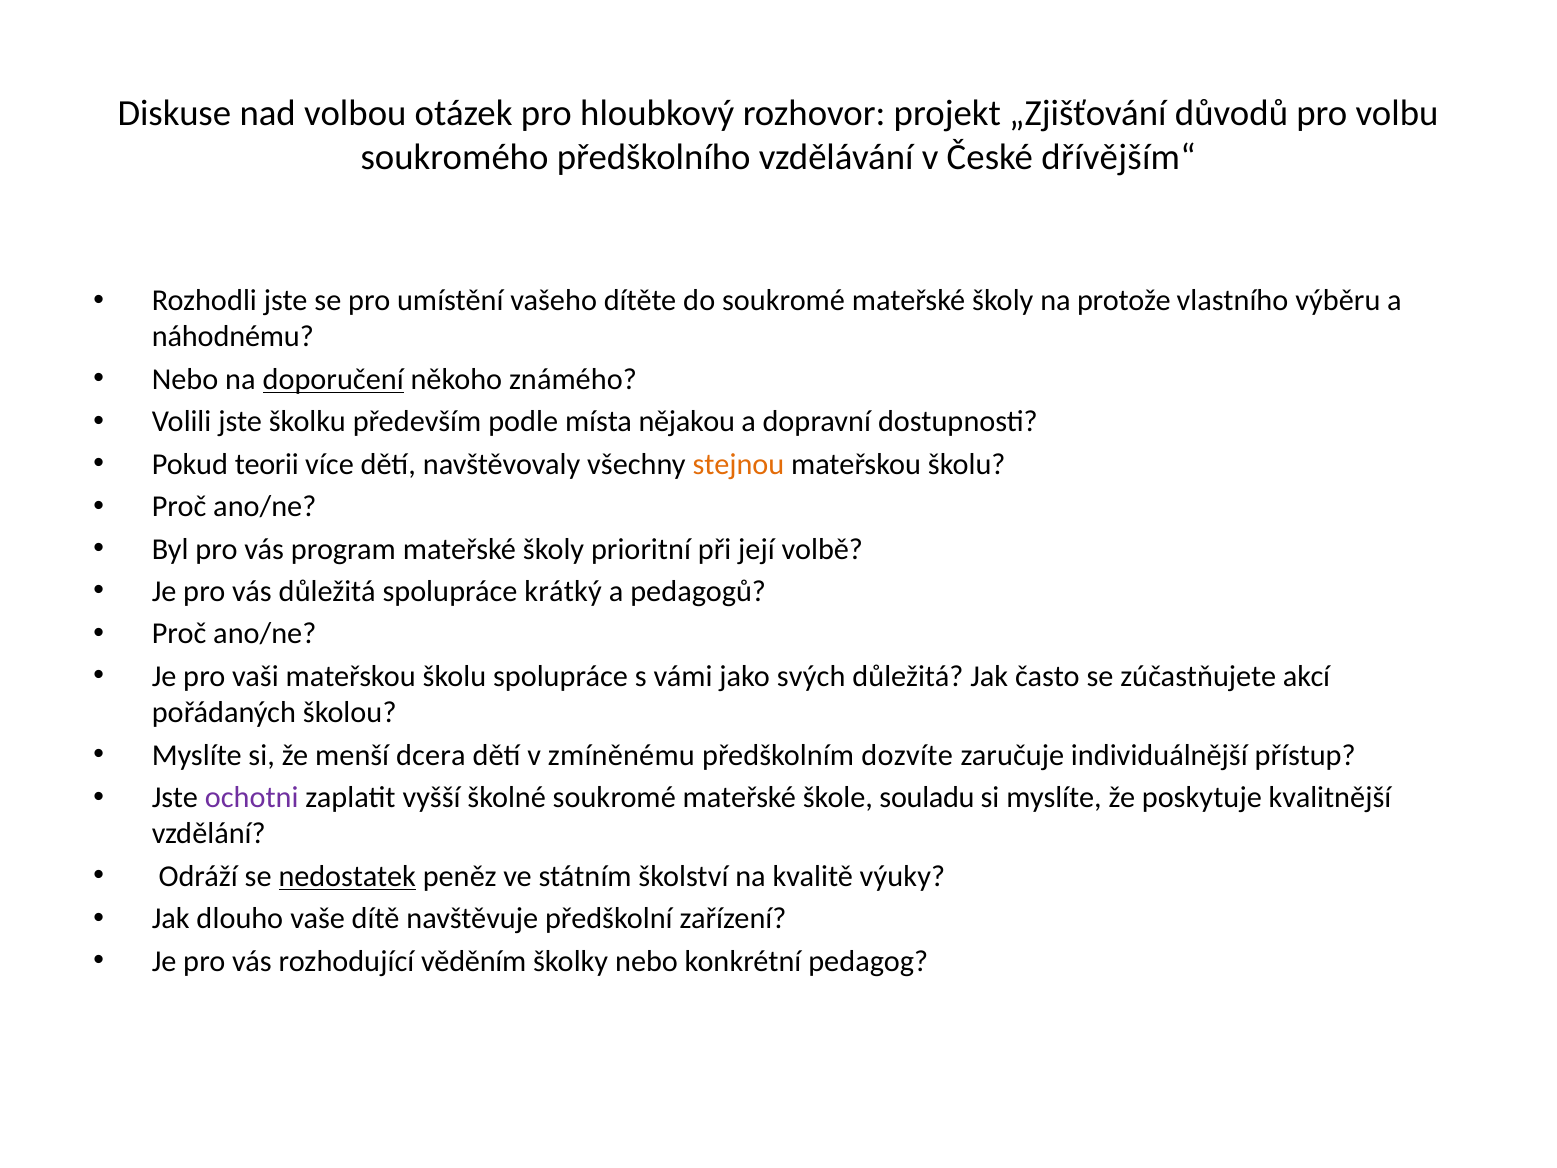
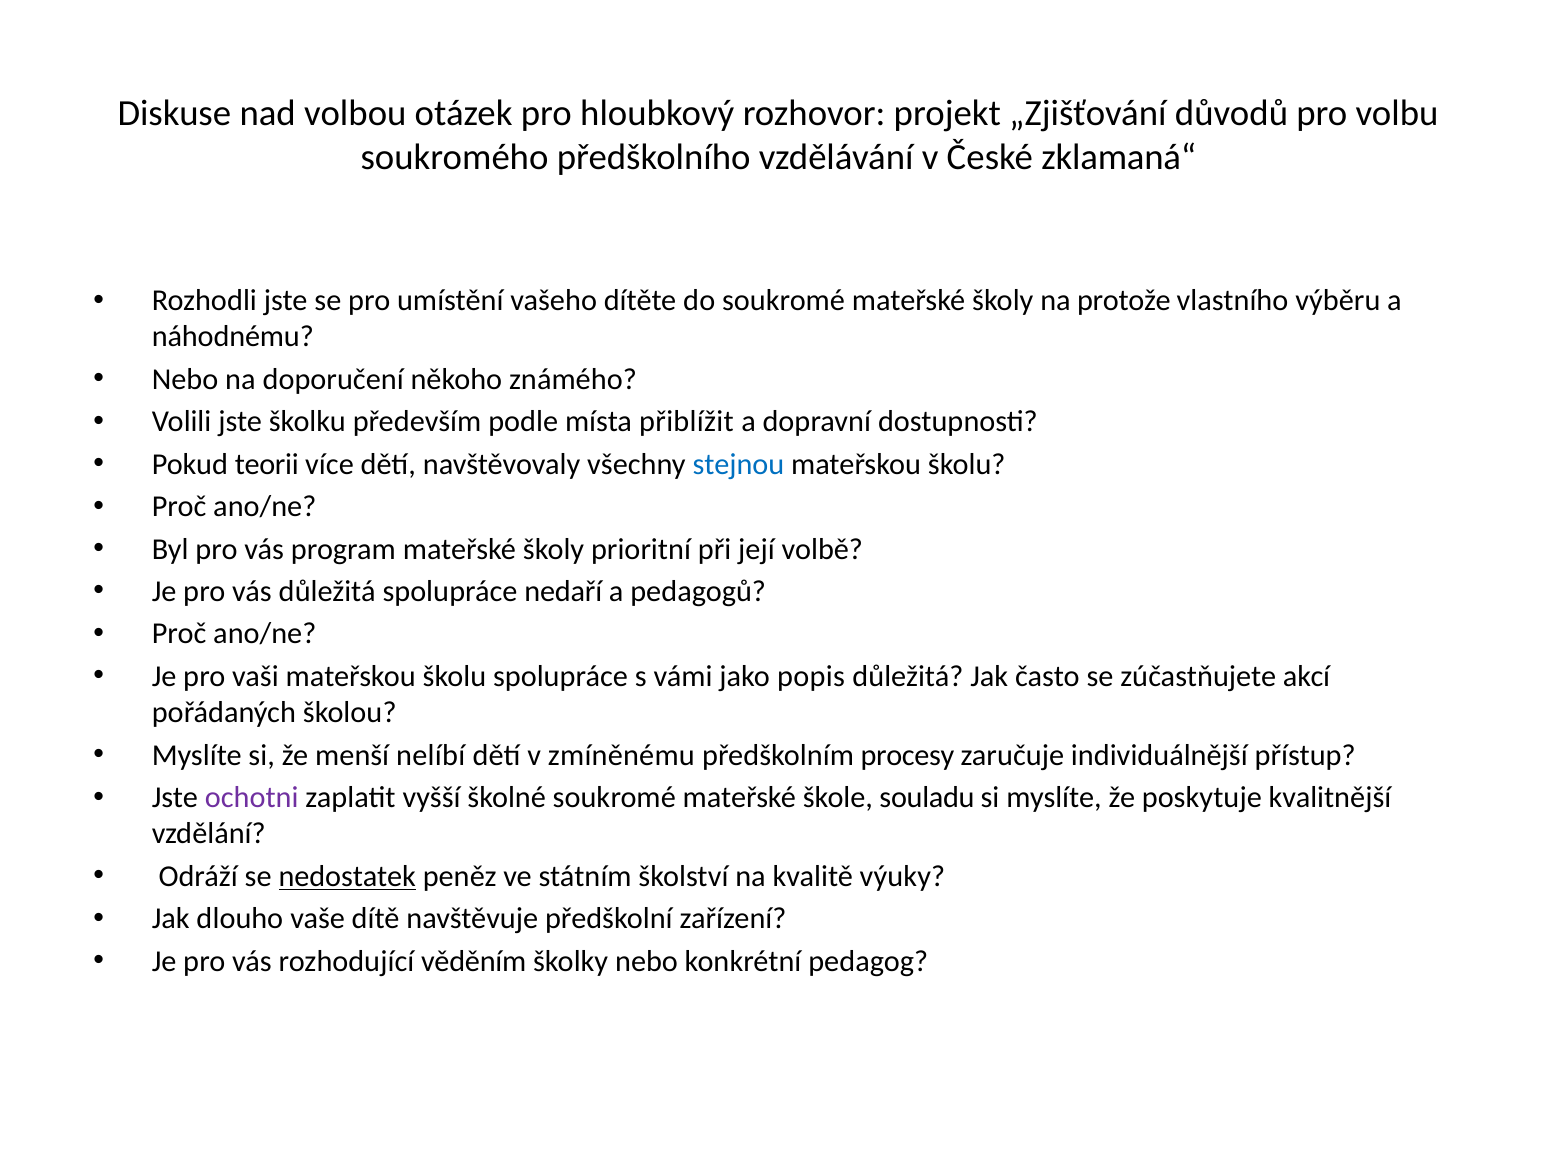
dřívějším“: dřívějším“ -> zklamaná“
doporučení underline: present -> none
nějakou: nějakou -> přiblížit
stejnou colour: orange -> blue
krátký: krátký -> nedaří
svých: svých -> popis
dcera: dcera -> nelíbí
dozvíte: dozvíte -> procesy
